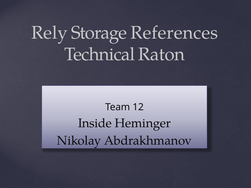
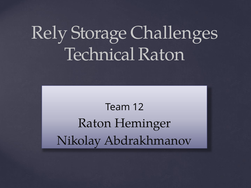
References: References -> Challenges
Inside at (95, 123): Inside -> Raton
